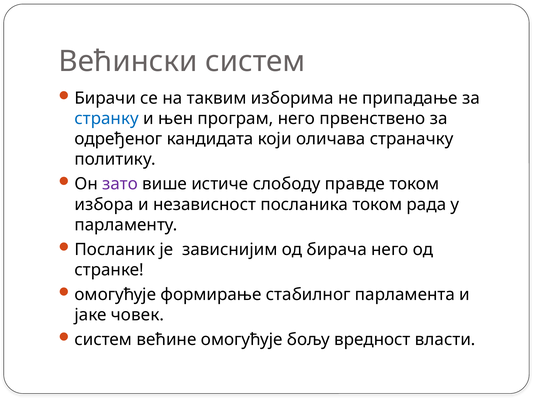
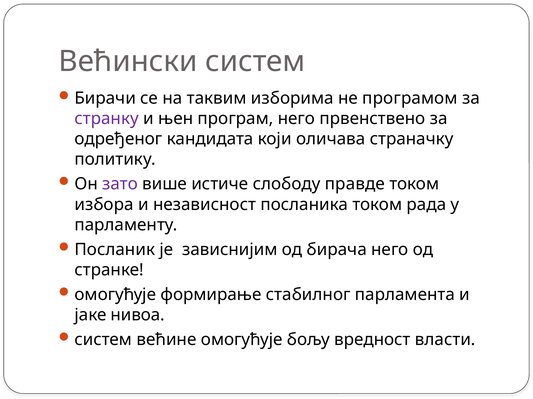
припадање: припадање -> програмом
странку colour: blue -> purple
човек: човек -> нивоа
